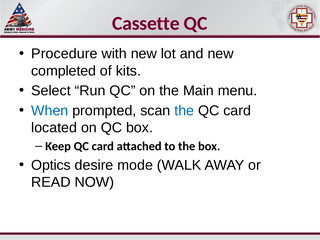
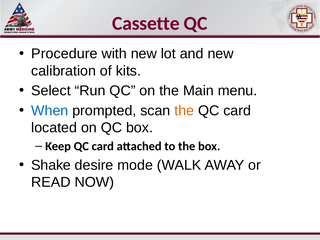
completed: completed -> calibration
the at (184, 111) colour: blue -> orange
Optics: Optics -> Shake
